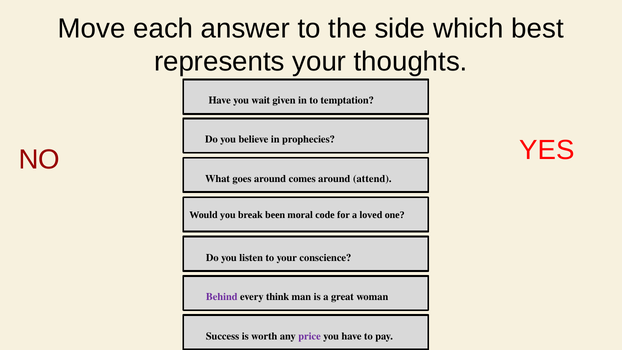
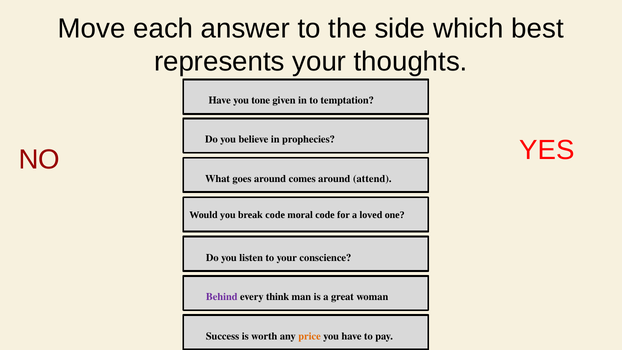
wait: wait -> tone
break been: been -> code
price colour: purple -> orange
